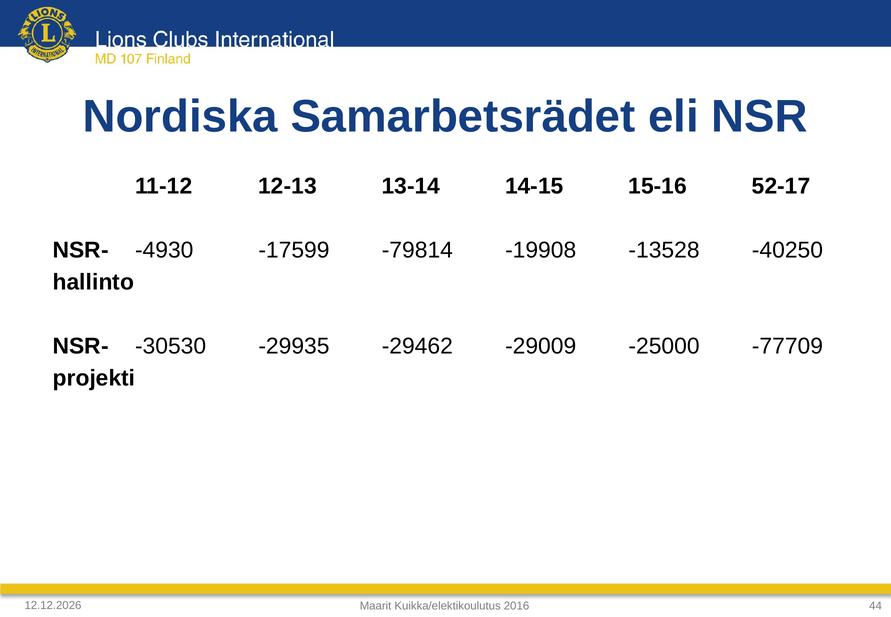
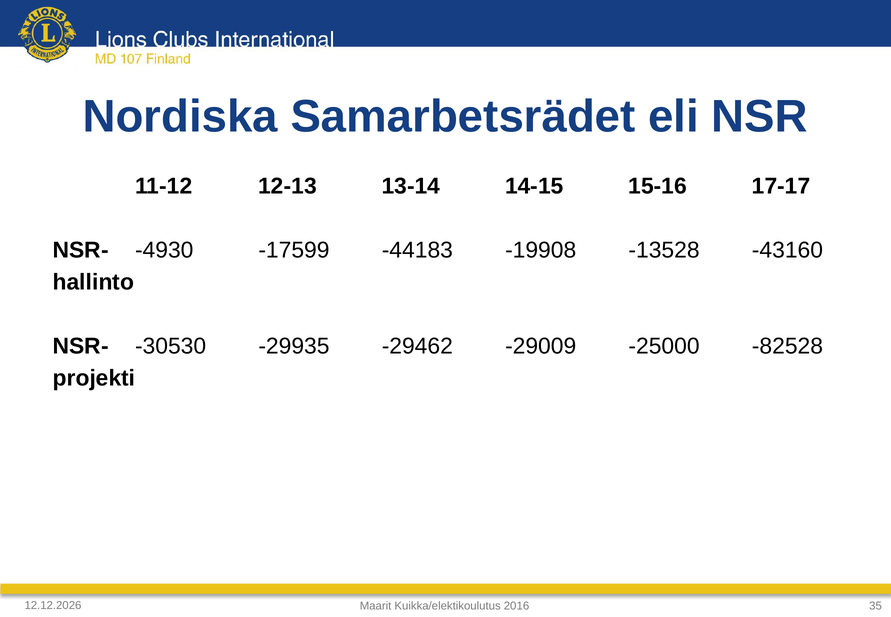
52-17: 52-17 -> 17-17
-79814: -79814 -> -44183
-40250: -40250 -> -43160
-77709: -77709 -> -82528
44: 44 -> 35
